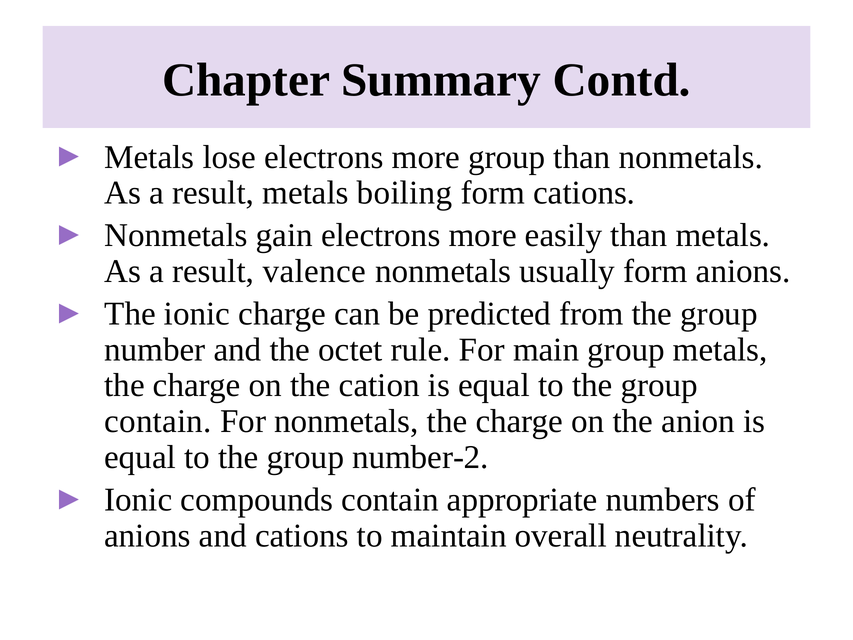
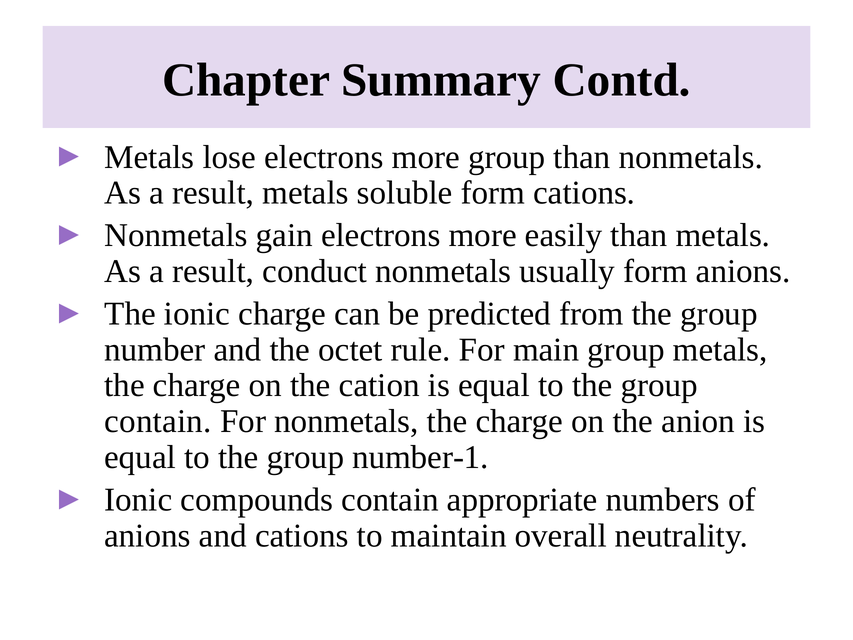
boiling: boiling -> soluble
valence: valence -> conduct
number-2: number-2 -> number-1
